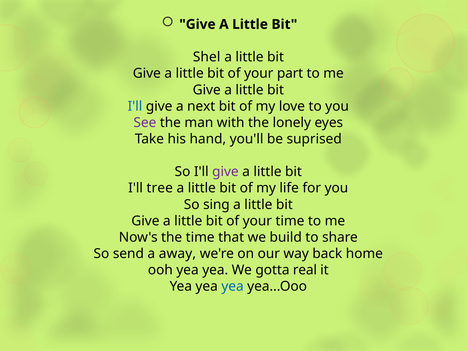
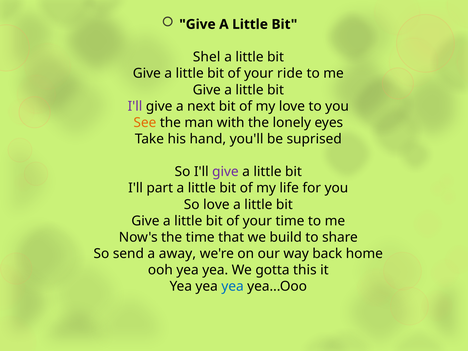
part: part -> ride
I'll at (135, 106) colour: blue -> purple
See colour: purple -> orange
tree: tree -> part
So sing: sing -> love
real: real -> this
